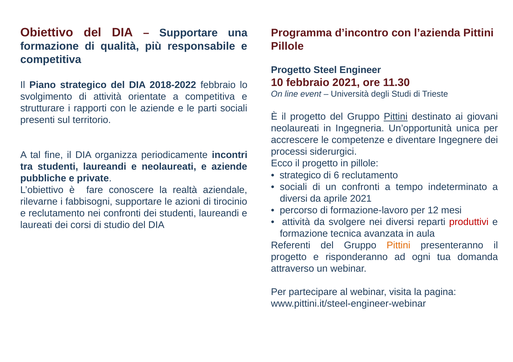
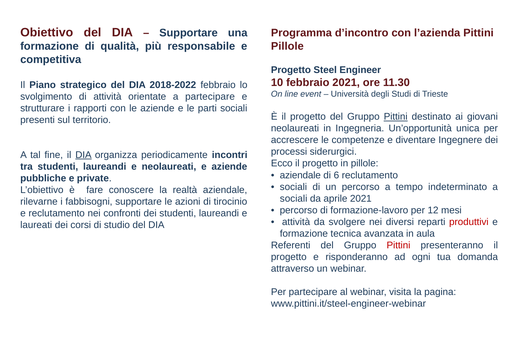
a competitiva: competitiva -> partecipare
DIA at (83, 155) underline: none -> present
strategico at (300, 175): strategico -> aziendale
un confronti: confronti -> percorso
diversi at (294, 199): diversi -> sociali
Pittini at (399, 246) colour: orange -> red
